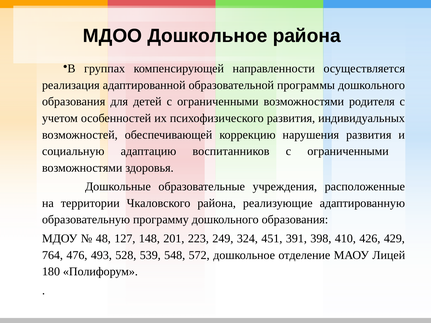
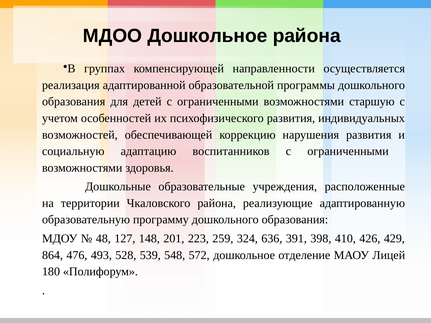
родителя: родителя -> старшую
249: 249 -> 259
451: 451 -> 636
764: 764 -> 864
